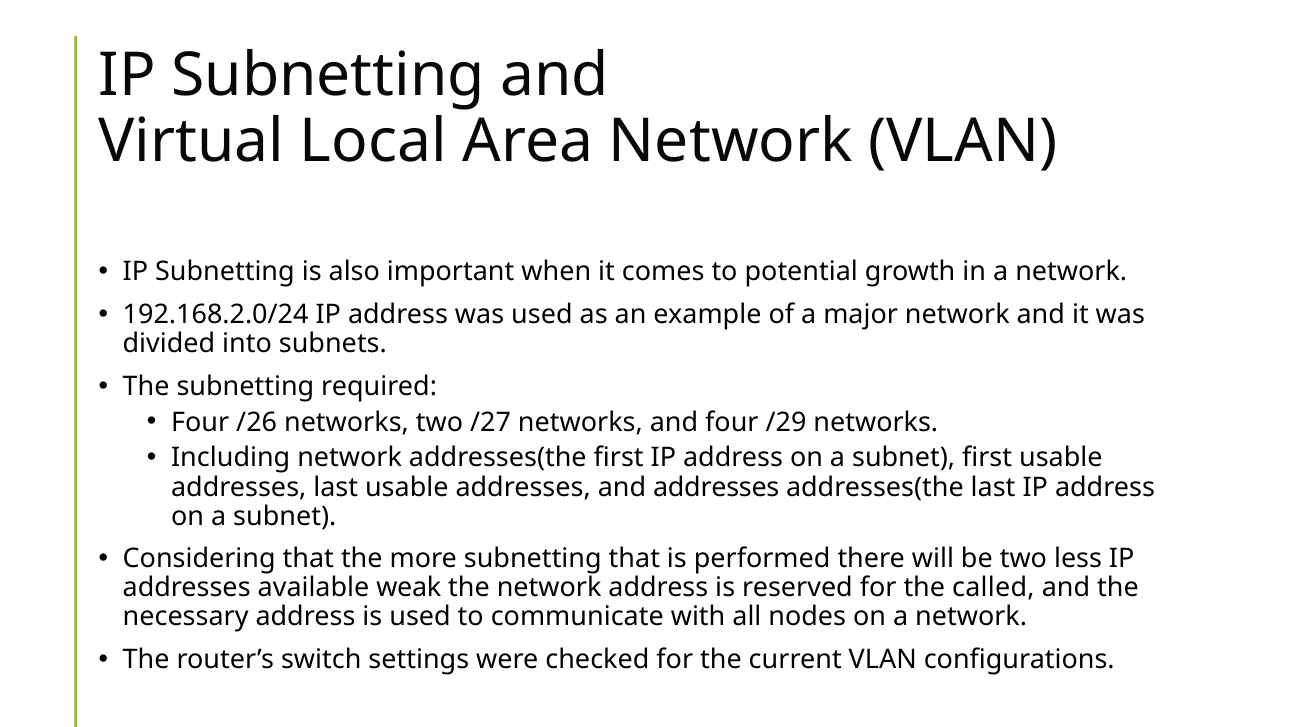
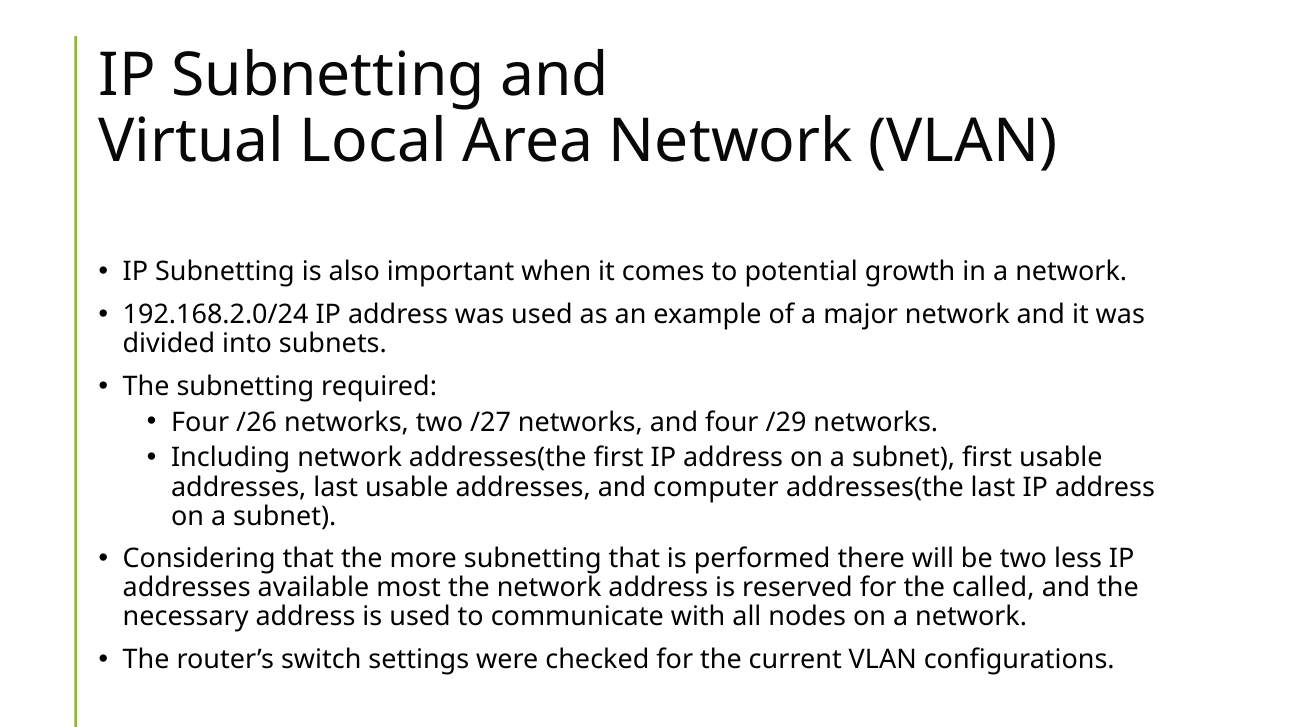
and addresses: addresses -> computer
weak: weak -> most
